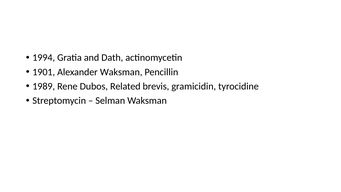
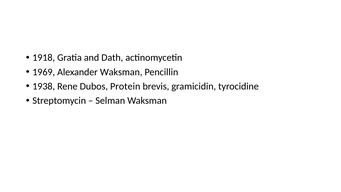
1994: 1994 -> 1918
1901: 1901 -> 1969
1989: 1989 -> 1938
Related: Related -> Protein
